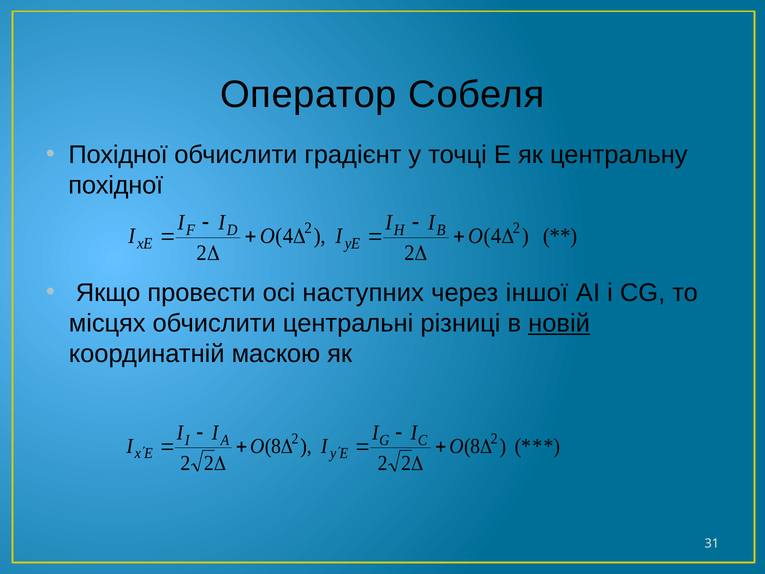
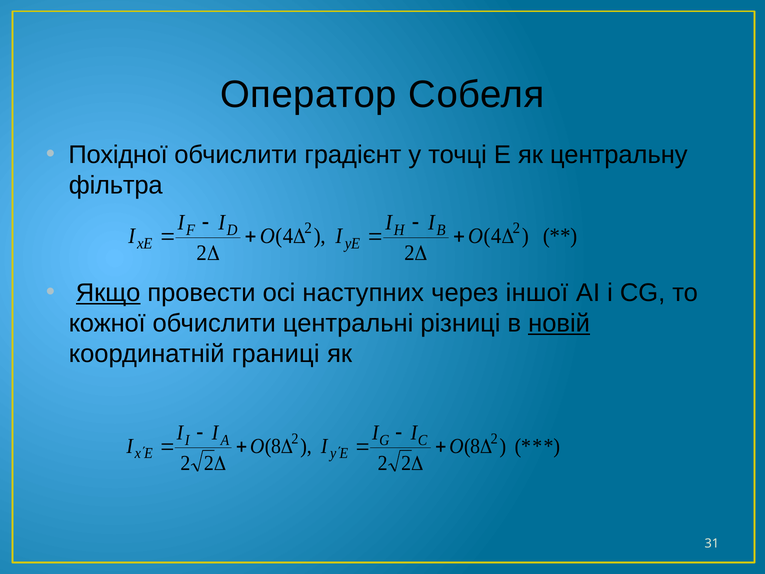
похідної at (116, 185): похідної -> фільтра
Якщо underline: none -> present
місцях: місцях -> кожної
маскою: маскою -> границі
